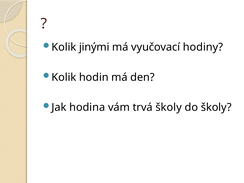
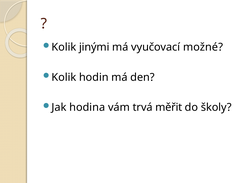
hodiny: hodiny -> možné
trvá školy: školy -> měřit
